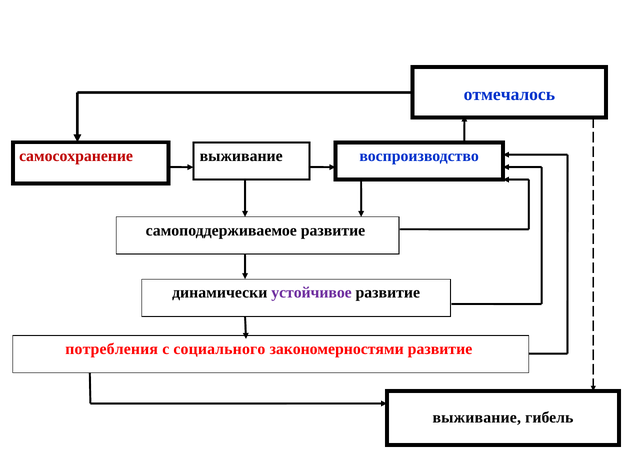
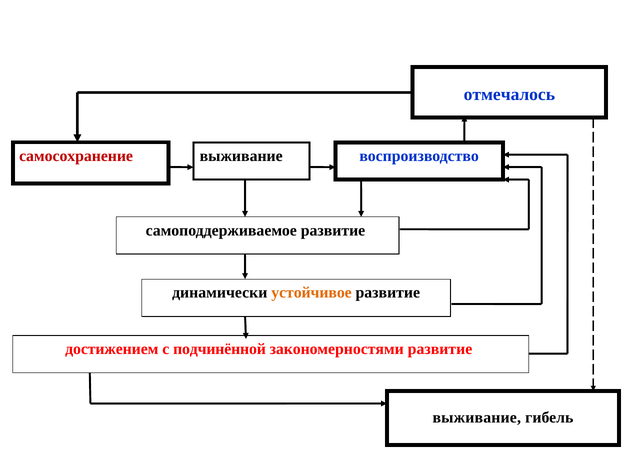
устойчивое colour: purple -> orange
потребления: потребления -> достижением
социального: социального -> подчинённой
